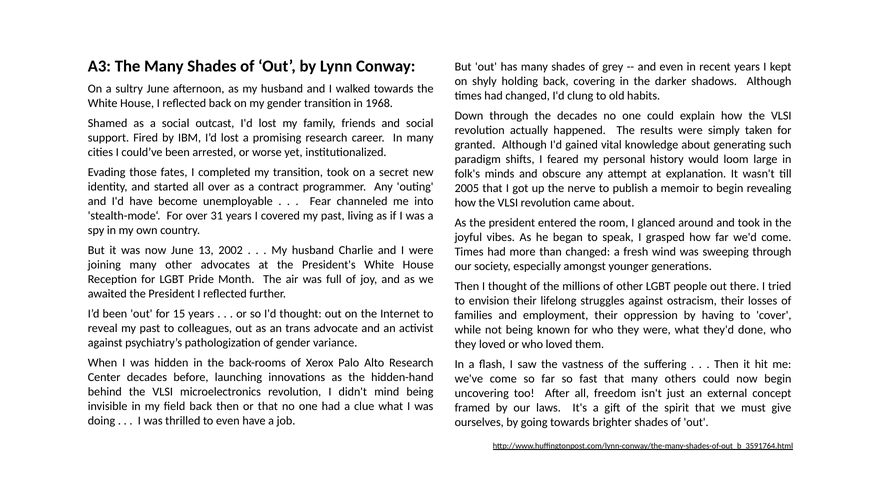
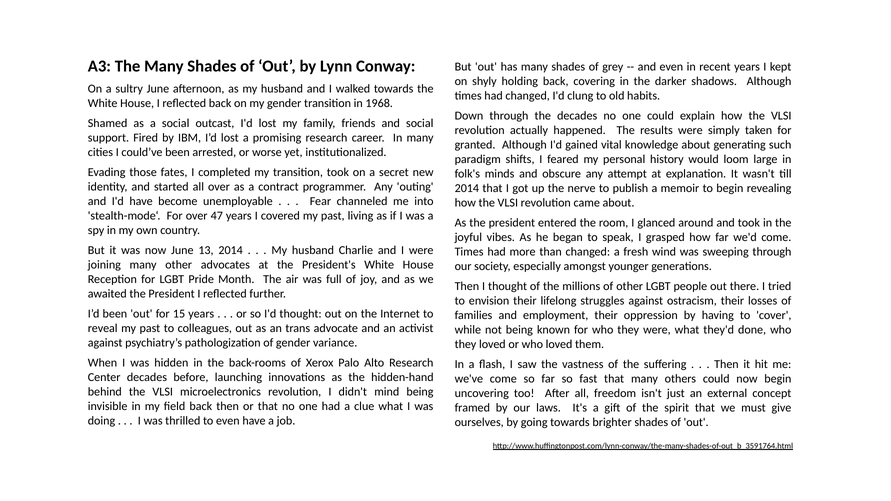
2005 at (467, 188): 2005 -> 2014
31: 31 -> 47
13 2002: 2002 -> 2014
